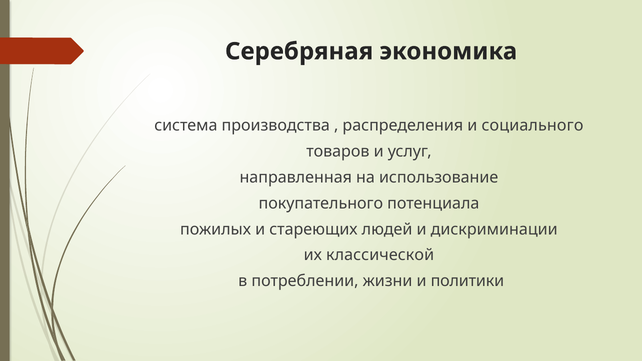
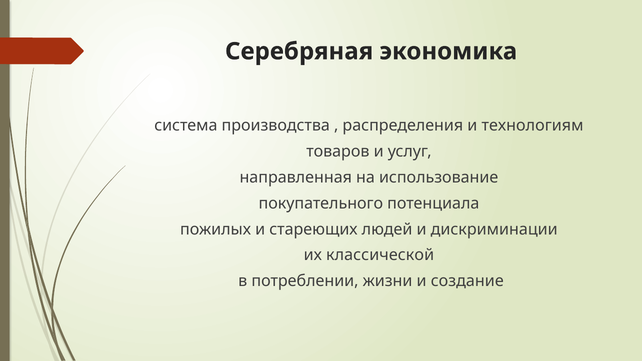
социального: социального -> технологиям
политики: политики -> создание
